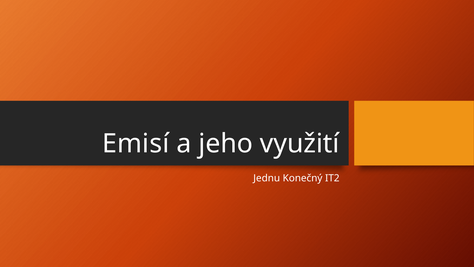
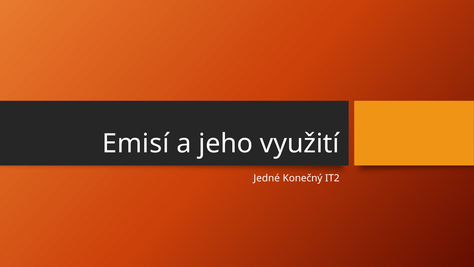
Jednu: Jednu -> Jedné
